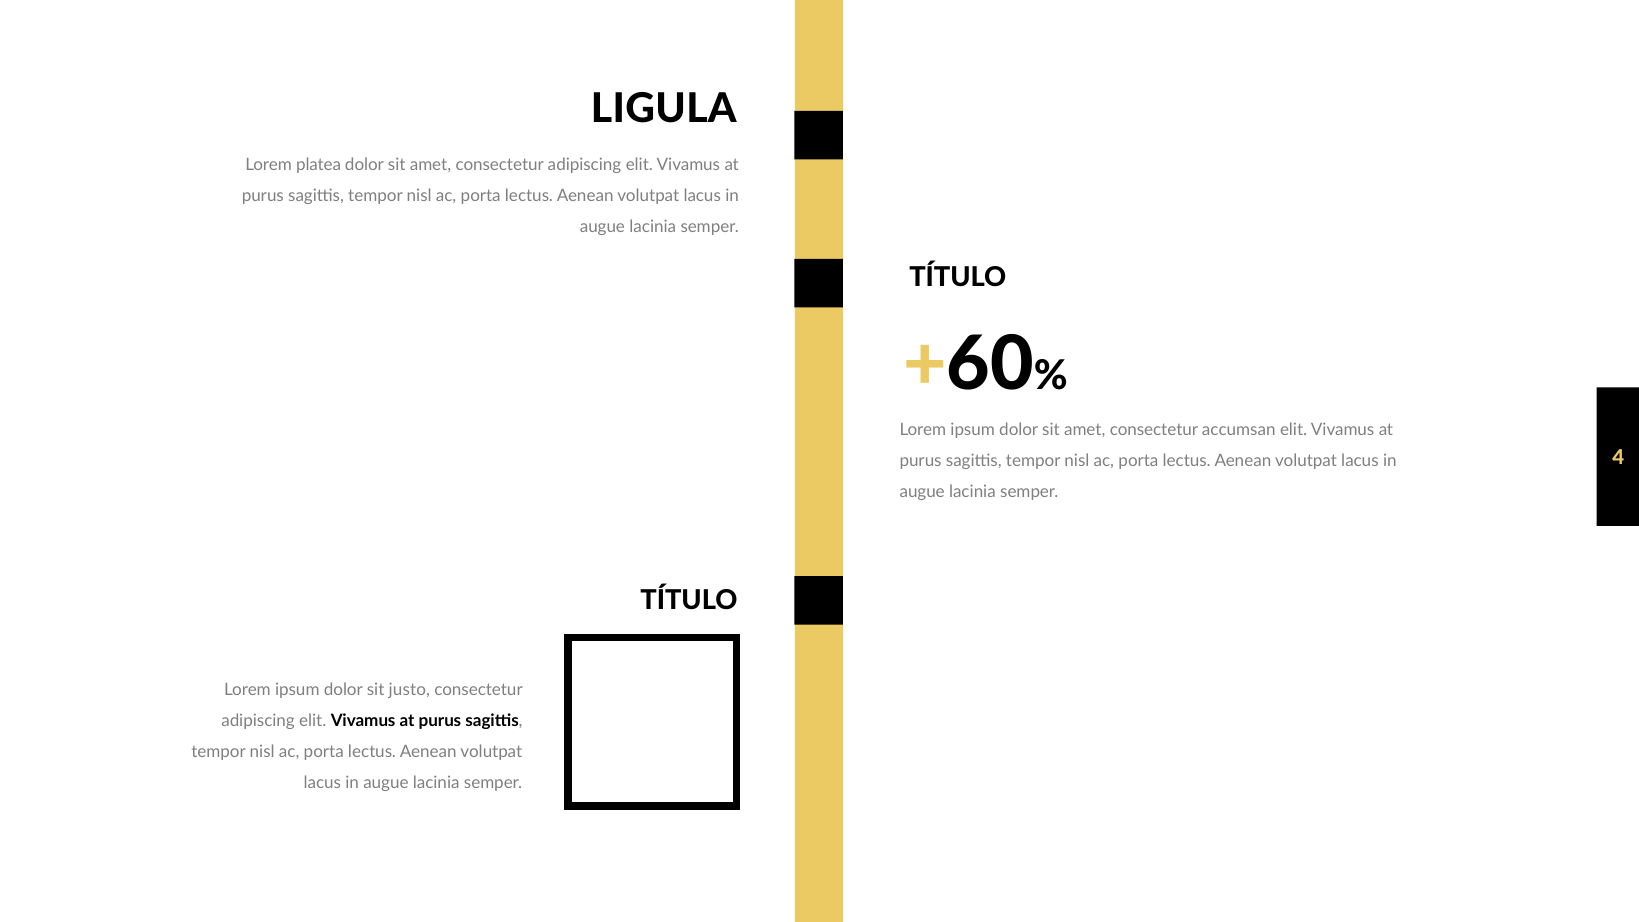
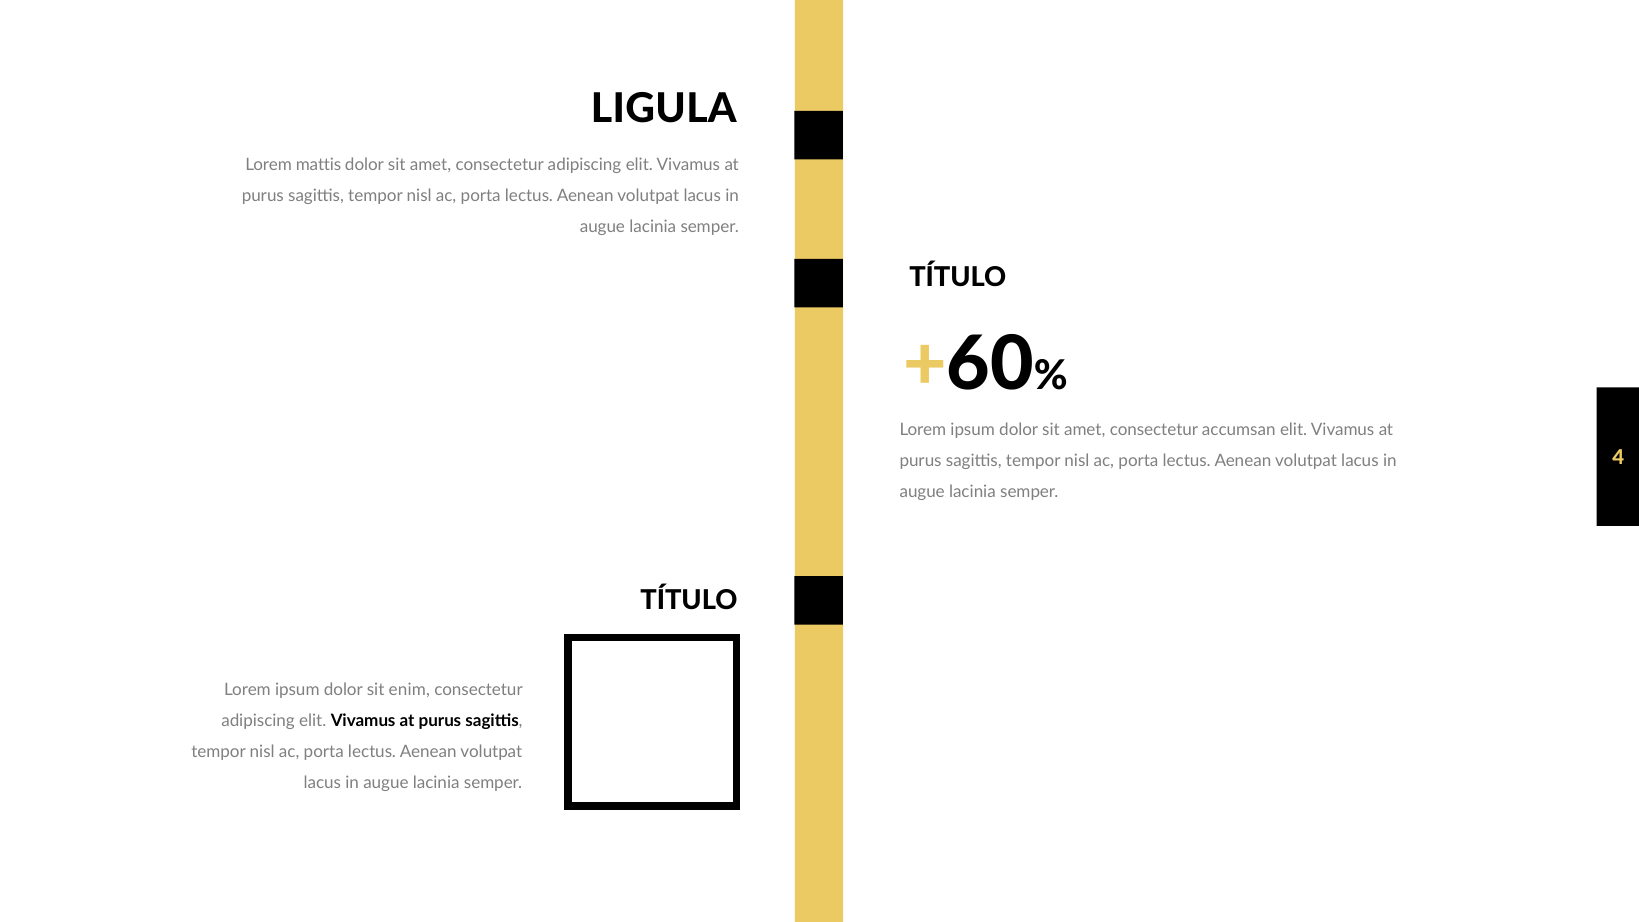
platea: platea -> mattis
justo: justo -> enim
